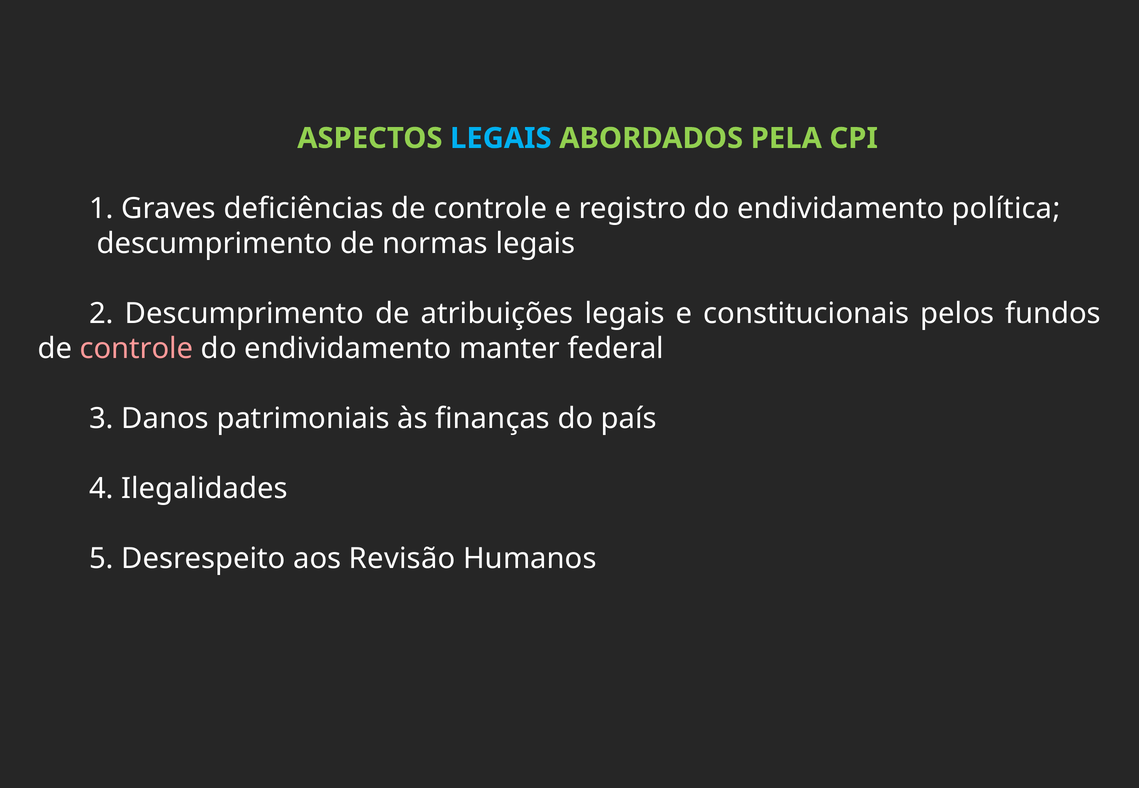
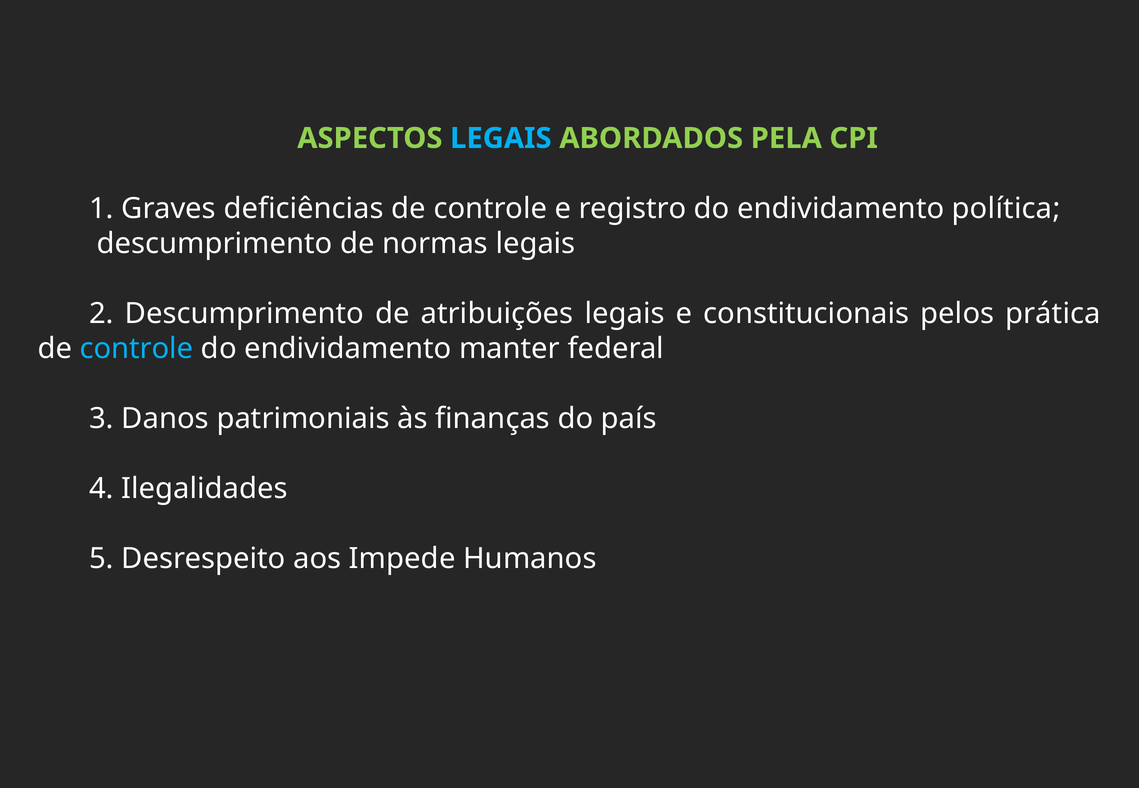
fundos: fundos -> prática
controle at (137, 349) colour: pink -> light blue
Revisão: Revisão -> Impede
